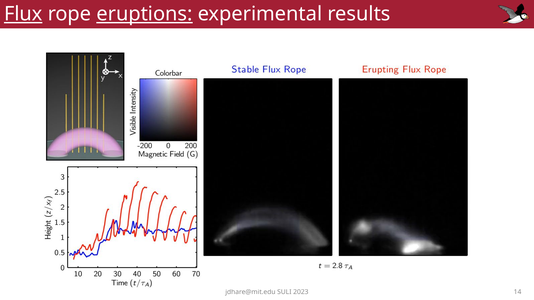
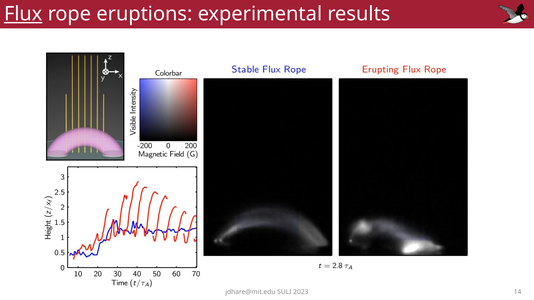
eruptions underline: present -> none
